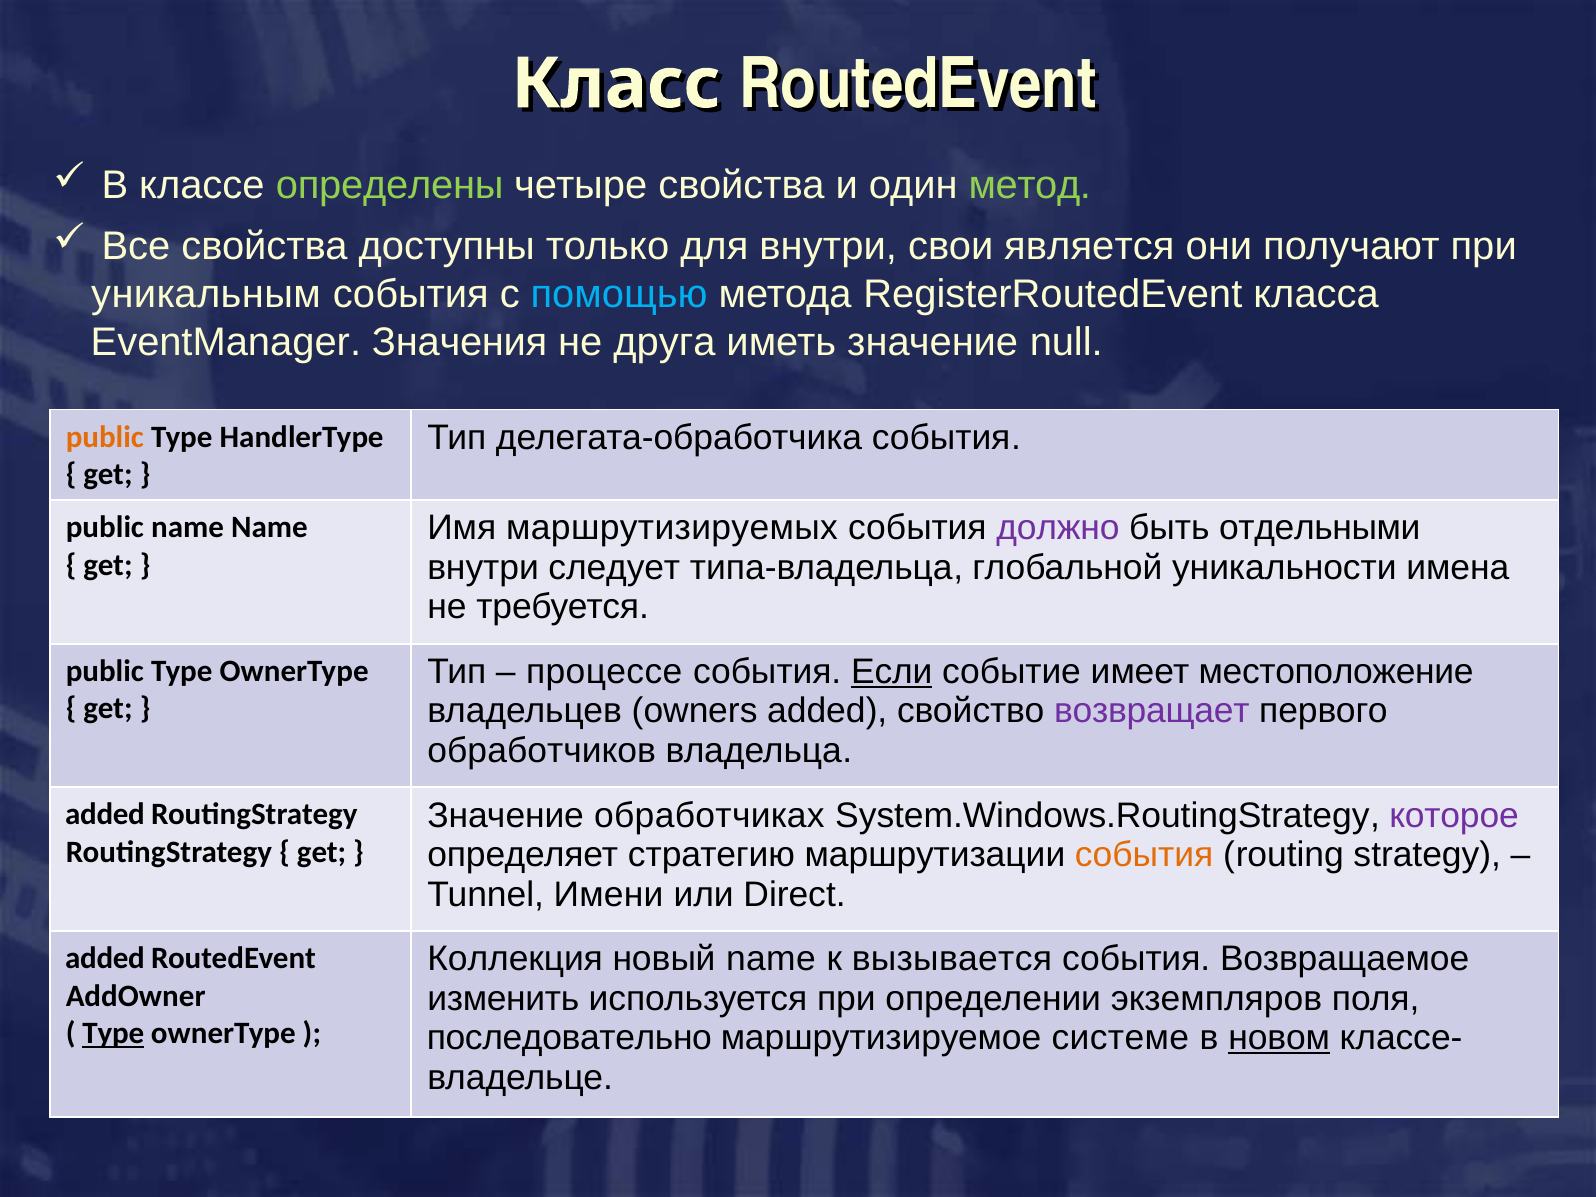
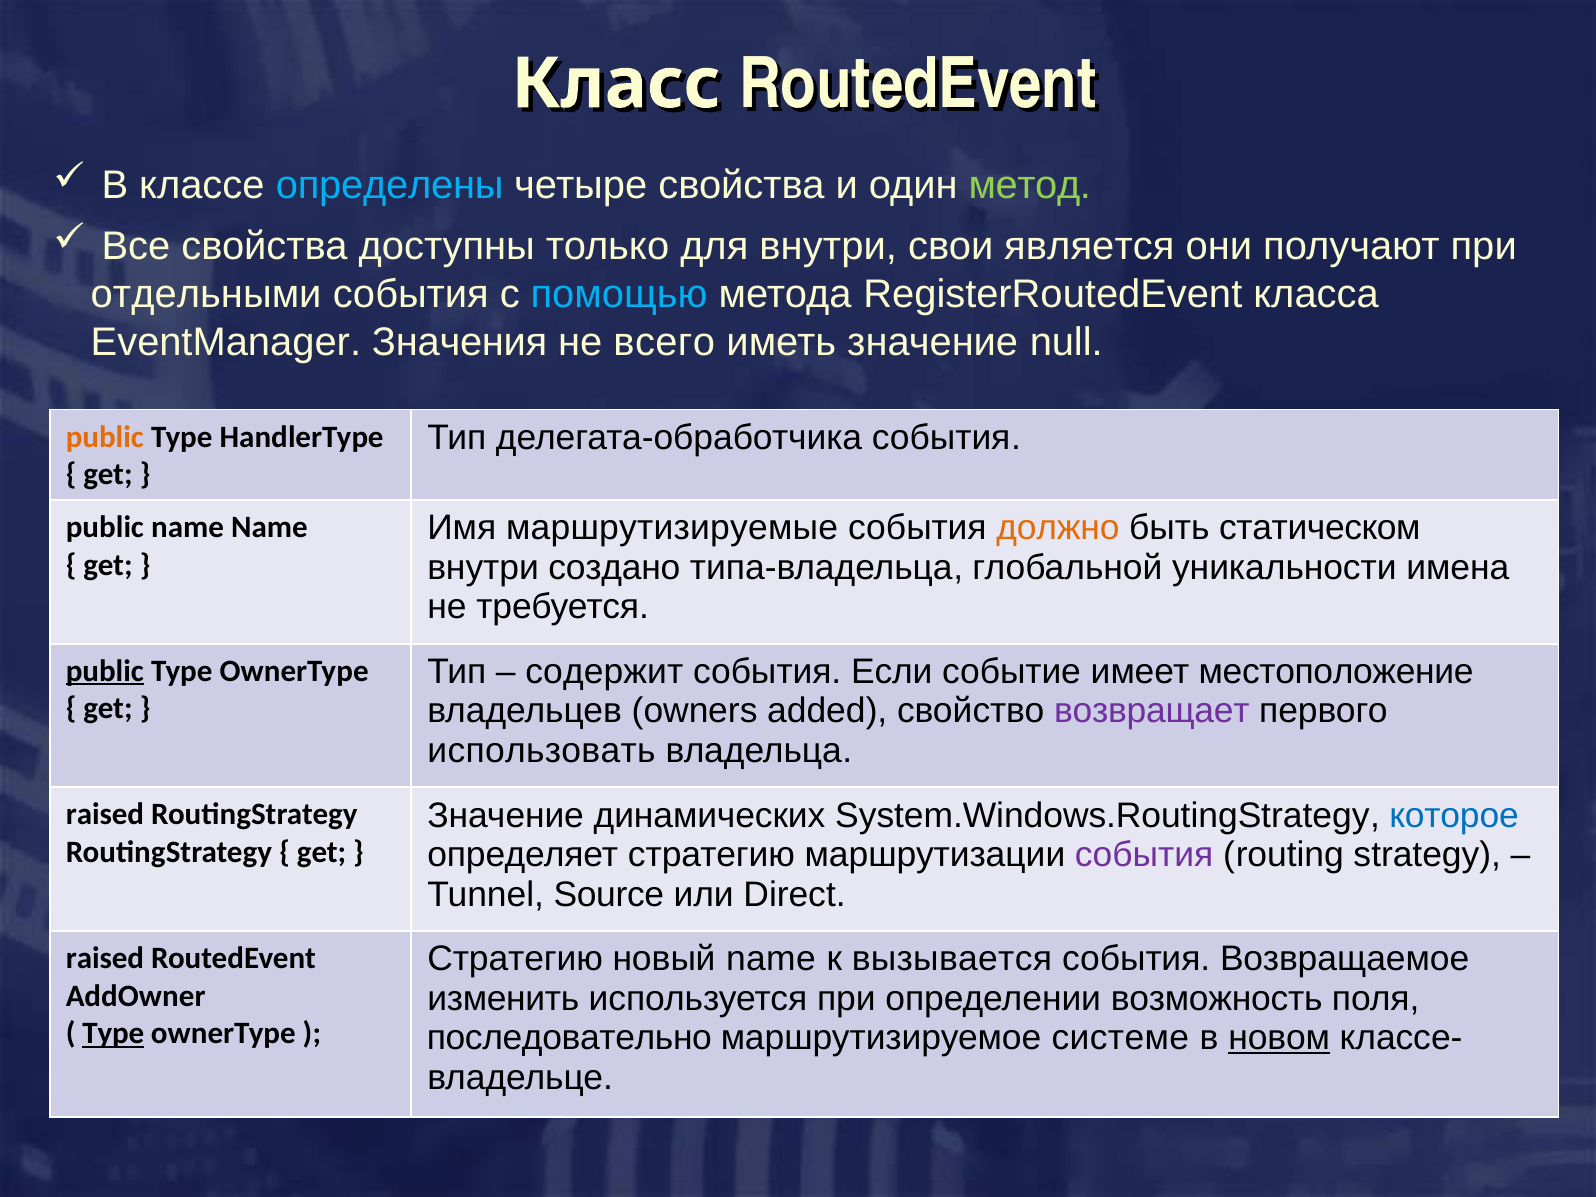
определены colour: light green -> light blue
уникальным: уникальным -> отдельными
друга: друга -> всего
маршрутизируемых: маршрутизируемых -> маршрутизируемые
должно colour: purple -> orange
отдельными: отдельными -> статическом
следует: следует -> создано
процессе: процессе -> содержит
Если underline: present -> none
public at (105, 671) underline: none -> present
обработчиков: обработчиков -> использовать
обработчиках: обработчиках -> динамических
которое colour: purple -> blue
added at (105, 815): added -> raised
события at (1144, 855) colour: orange -> purple
Имени: Имени -> Source
Коллекция at (515, 959): Коллекция -> Стратегию
added at (105, 958): added -> raised
экземпляров: экземпляров -> возможность
